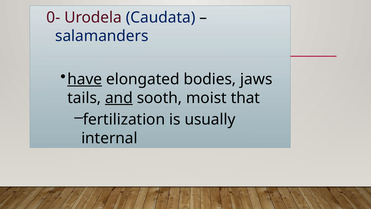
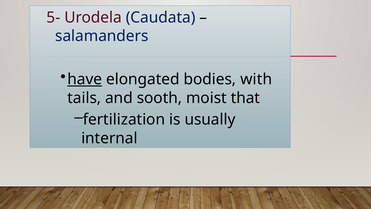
0-: 0- -> 5-
jaws: jaws -> with
and underline: present -> none
